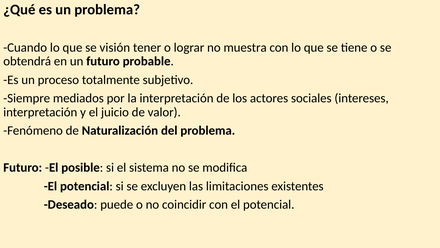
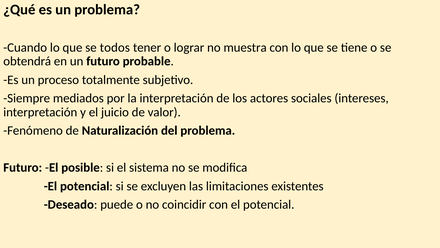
visión: visión -> todos
